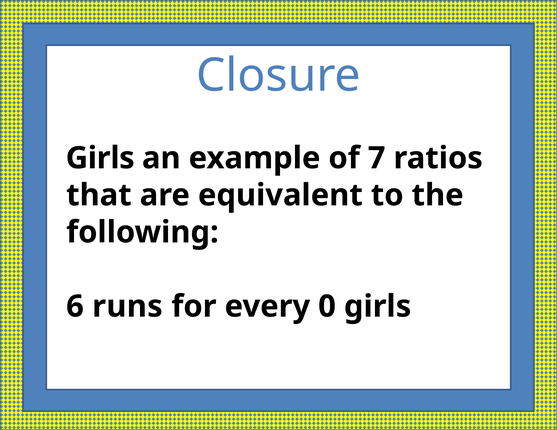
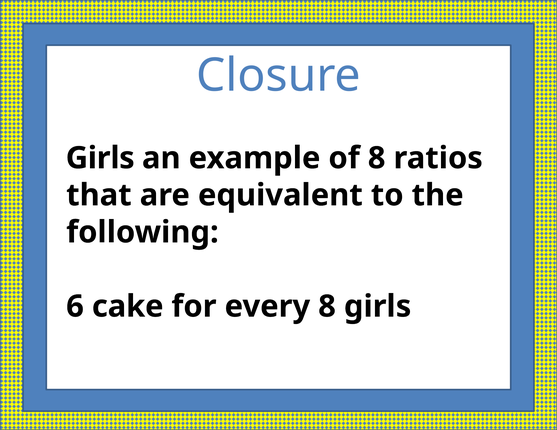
of 7: 7 -> 8
runs: runs -> cake
every 0: 0 -> 8
